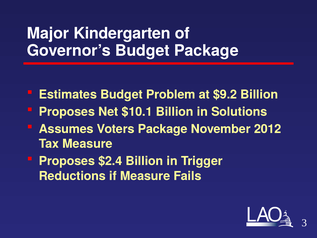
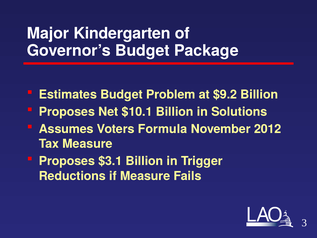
Voters Package: Package -> Formula
$2.4: $2.4 -> $3.1
